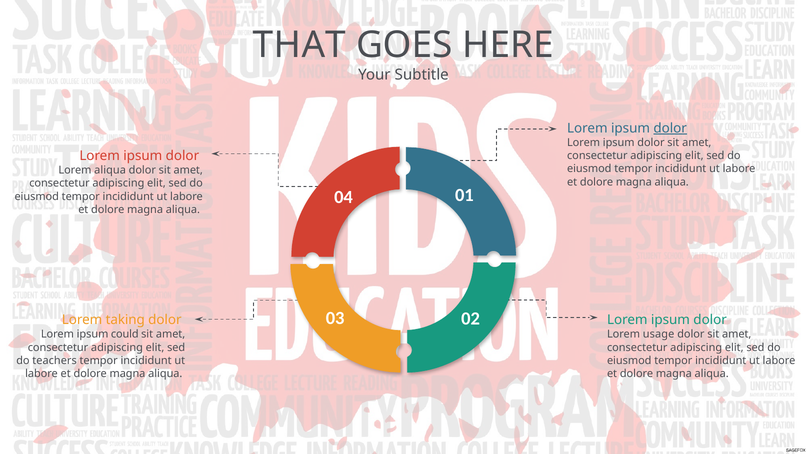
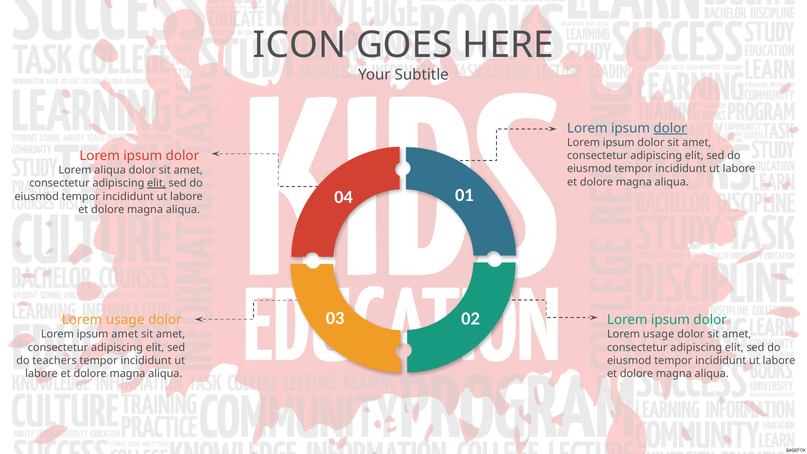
THAT: THAT -> ICON
elit at (156, 183) underline: none -> present
taking at (125, 320): taking -> usage
ipsum could: could -> amet
